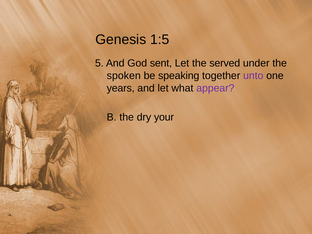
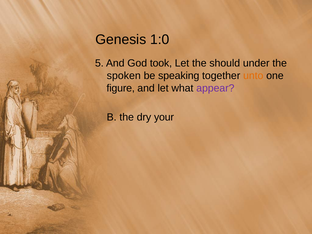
1:5: 1:5 -> 1:0
sent: sent -> took
served: served -> should
unto colour: purple -> orange
years: years -> figure
